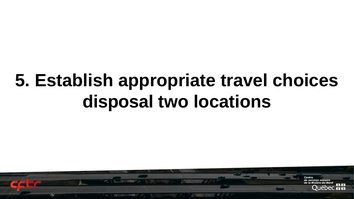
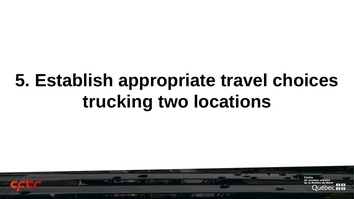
disposal: disposal -> trucking
